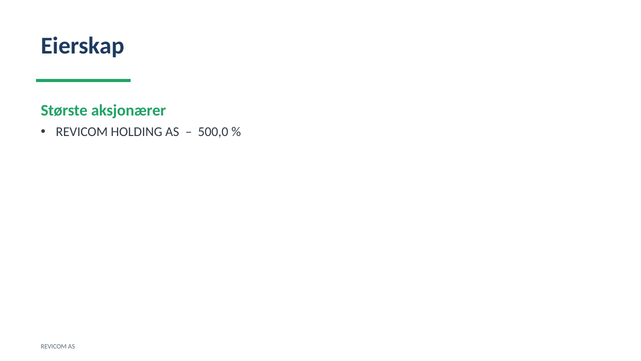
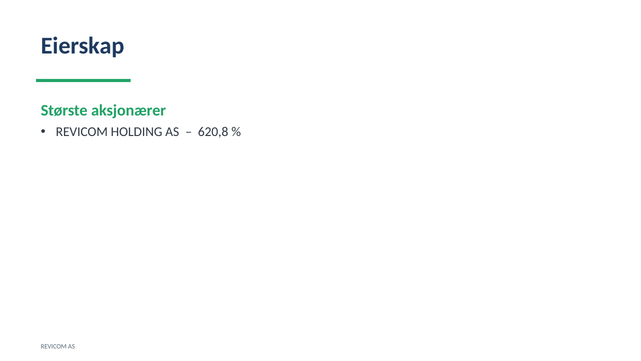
500,0: 500,0 -> 620,8
